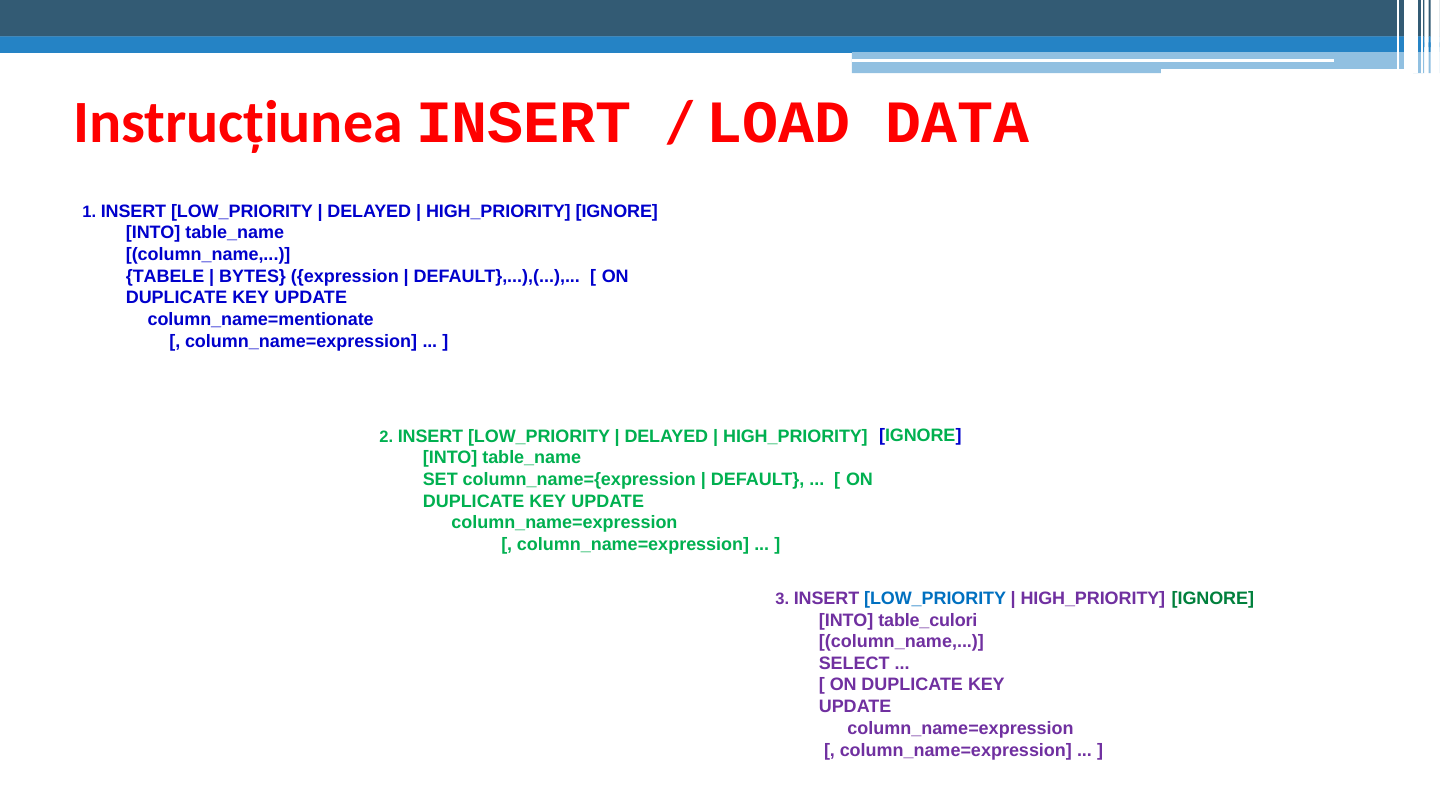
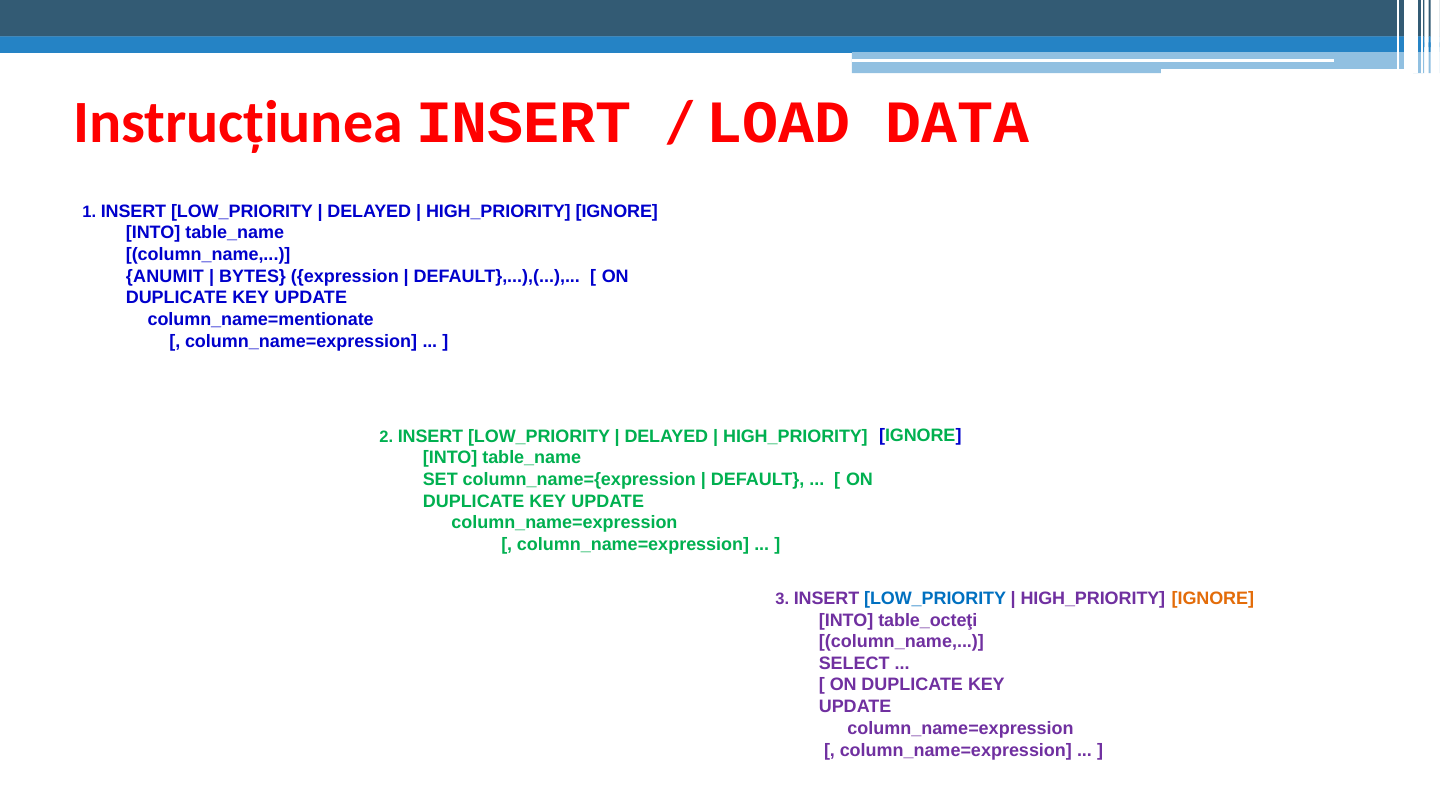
TABELE: TABELE -> ANUMIT
IGNORE at (1213, 598) colour: green -> orange
table_culori: table_culori -> table_octeţi
